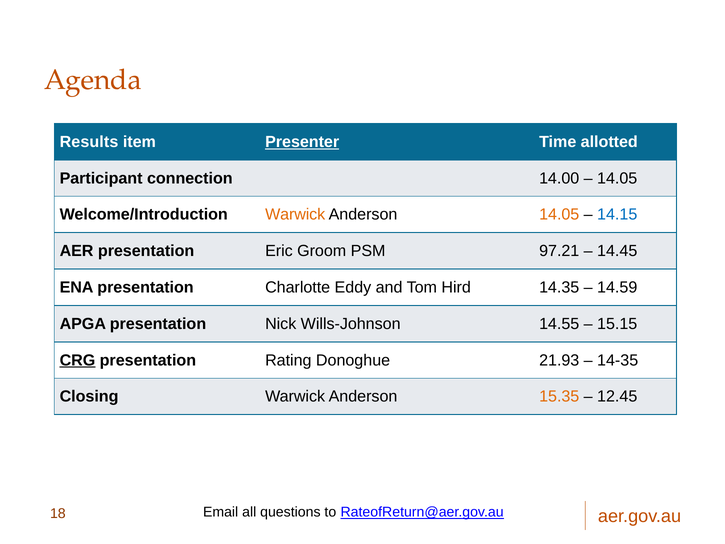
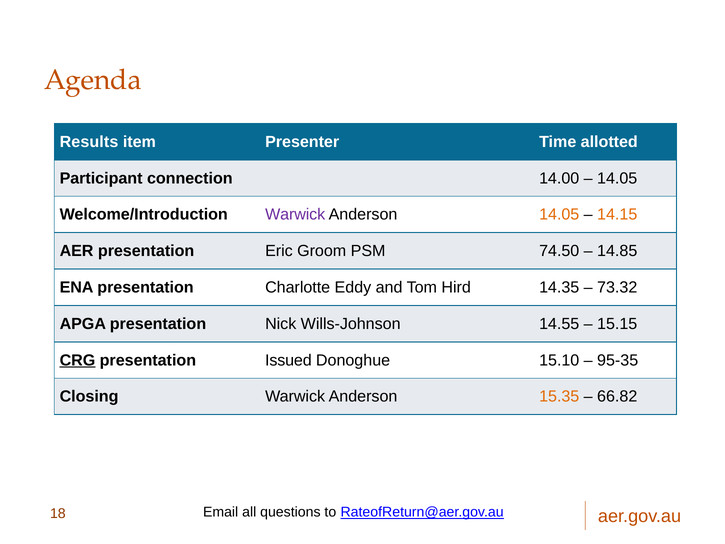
Presenter underline: present -> none
Warwick at (295, 215) colour: orange -> purple
14.15 colour: blue -> orange
97.21: 97.21 -> 74.50
14.45: 14.45 -> 14.85
14.59: 14.59 -> 73.32
Rating: Rating -> Issued
21.93: 21.93 -> 15.10
14-35: 14-35 -> 95-35
12.45: 12.45 -> 66.82
